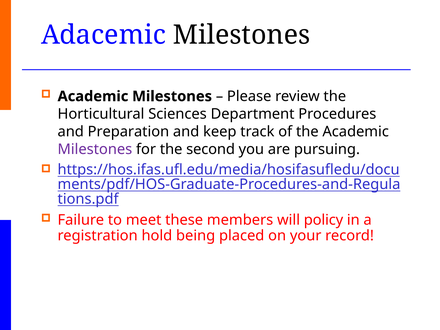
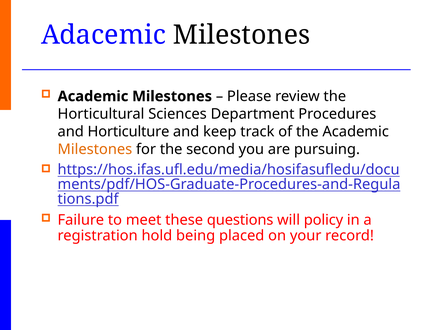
Preparation: Preparation -> Horticulture
Milestones at (95, 149) colour: purple -> orange
members: members -> questions
